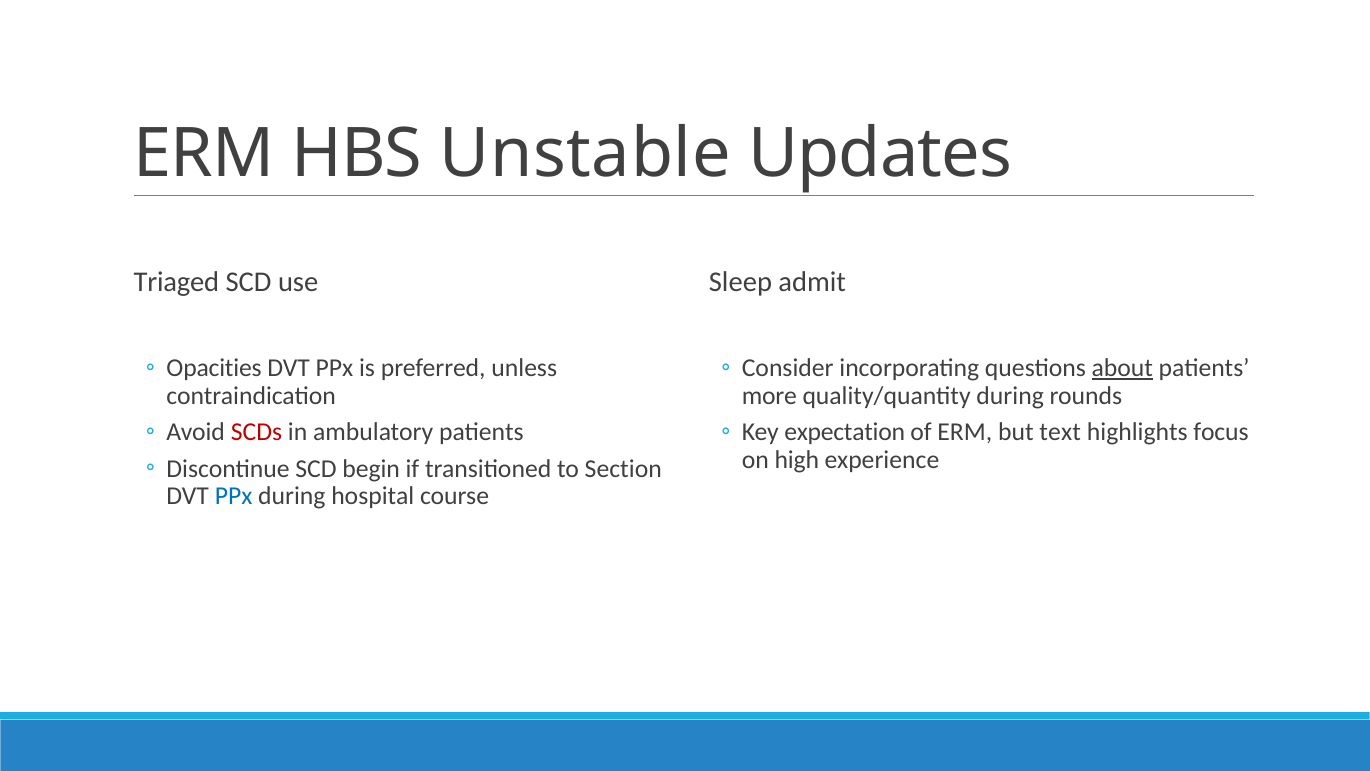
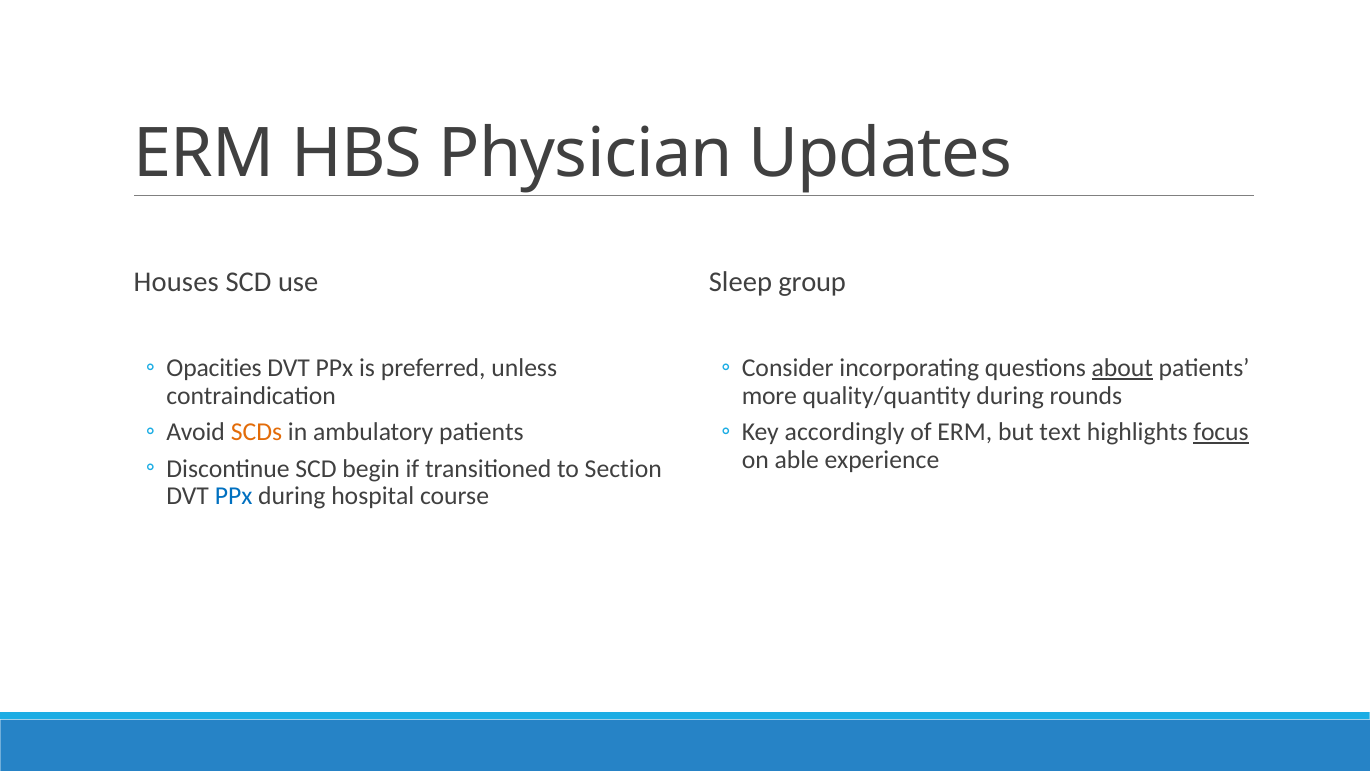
Unstable: Unstable -> Physician
Triaged: Triaged -> Houses
admit: admit -> group
SCDs colour: red -> orange
expectation: expectation -> accordingly
focus underline: none -> present
high: high -> able
